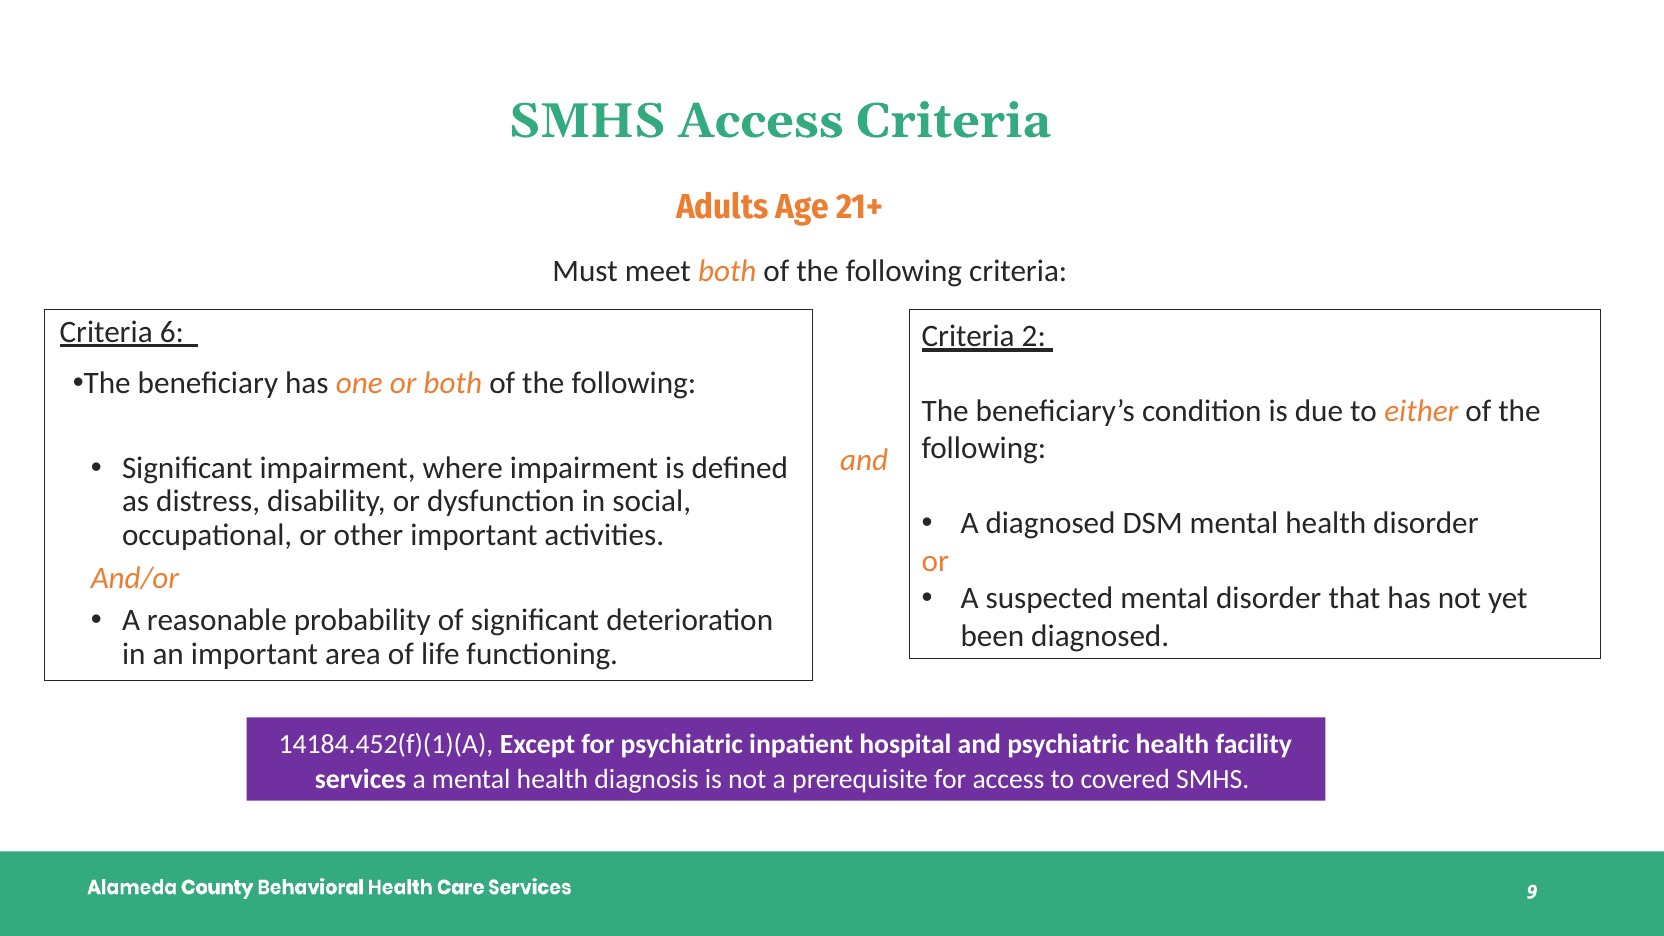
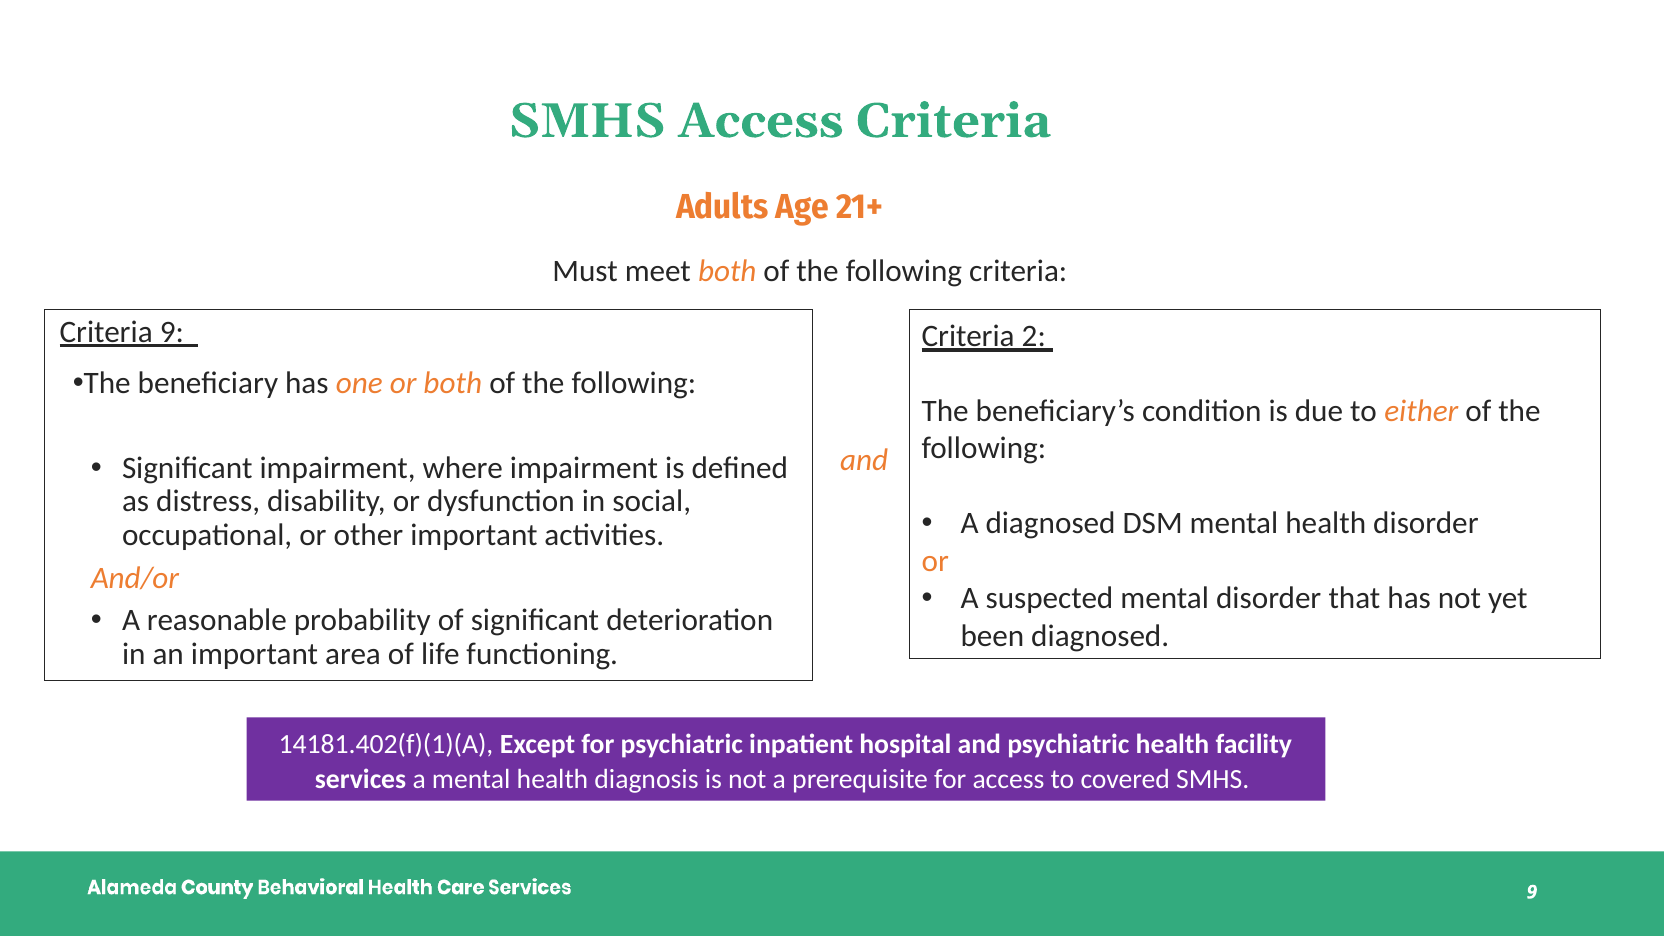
Criteria 6: 6 -> 9
14184.452(f)(1)(A: 14184.452(f)(1)(A -> 14181.402(f)(1)(A
